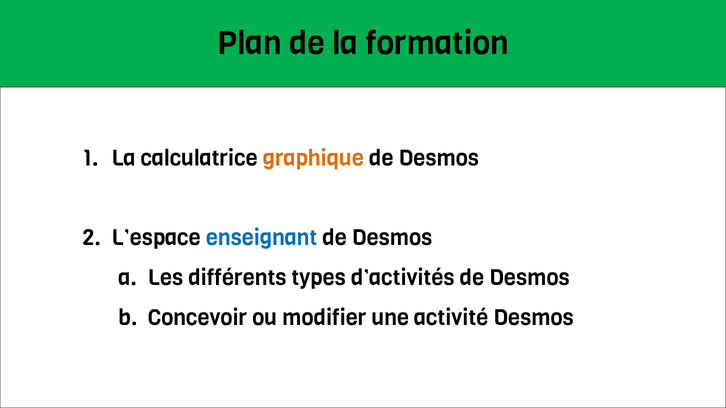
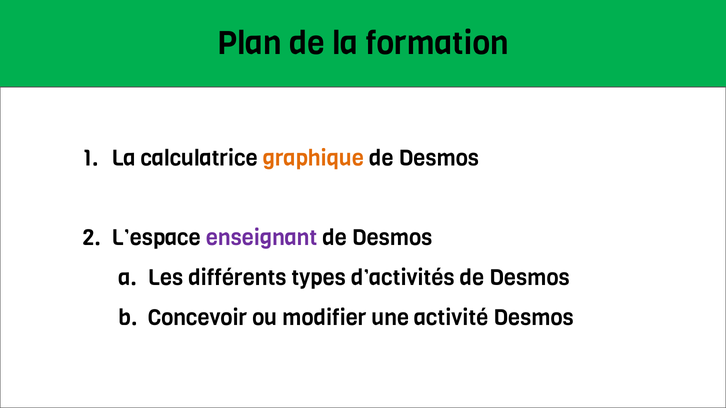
enseignant colour: blue -> purple
